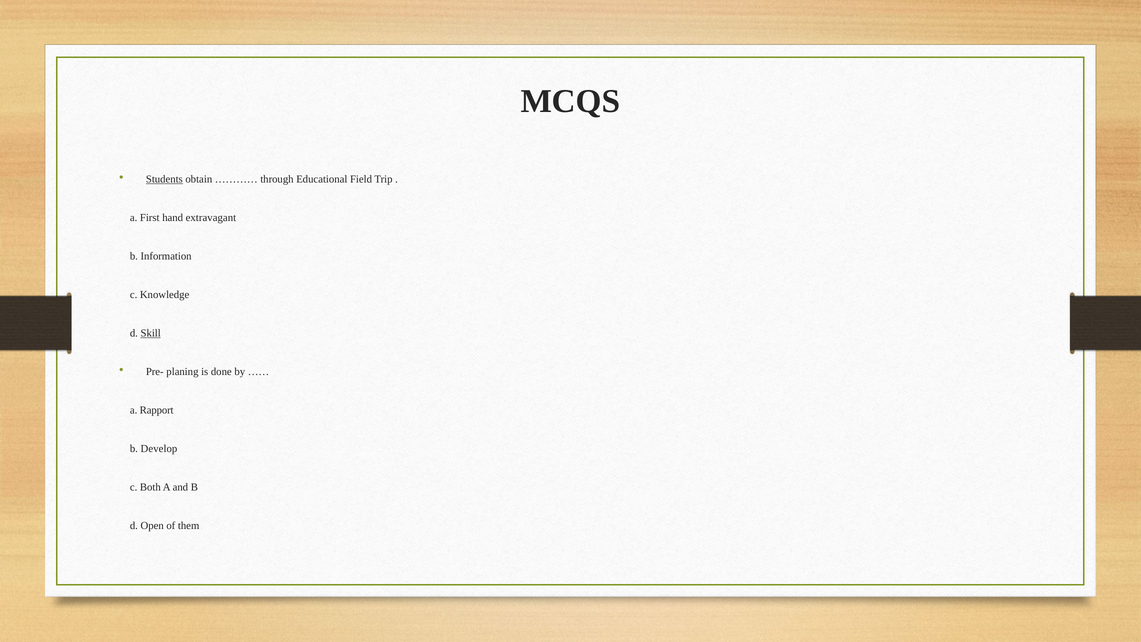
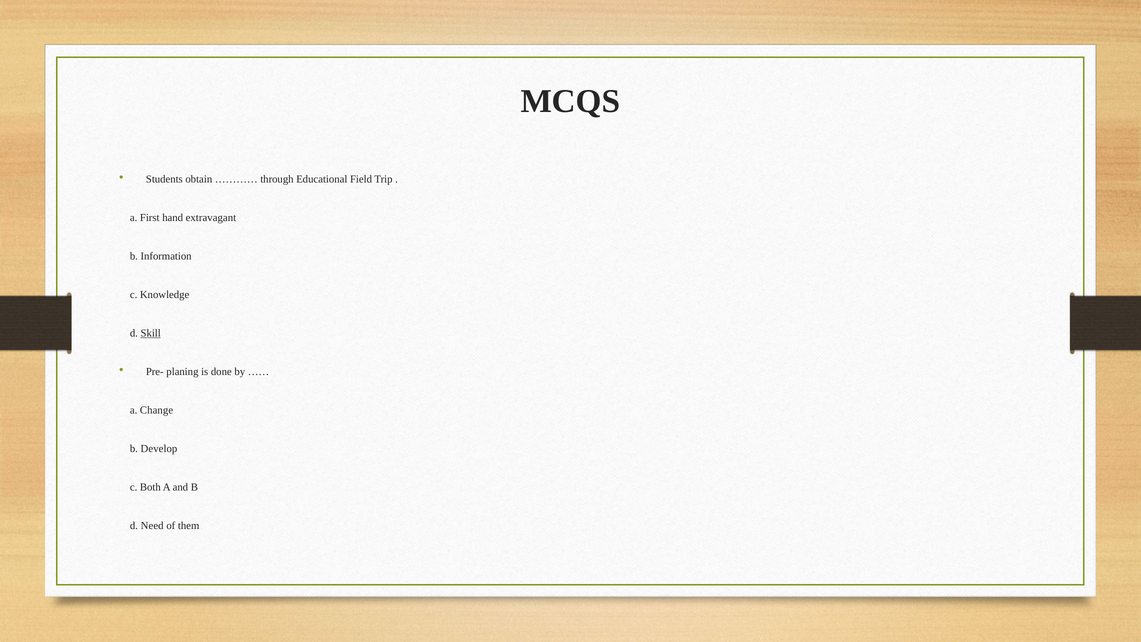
Students underline: present -> none
Rapport: Rapport -> Change
Open: Open -> Need
